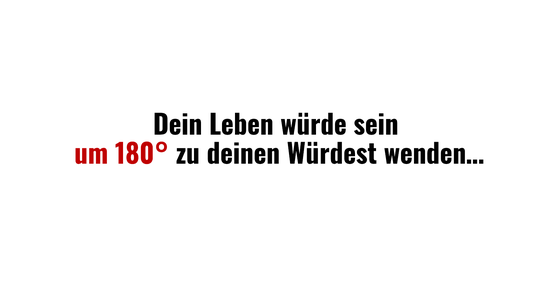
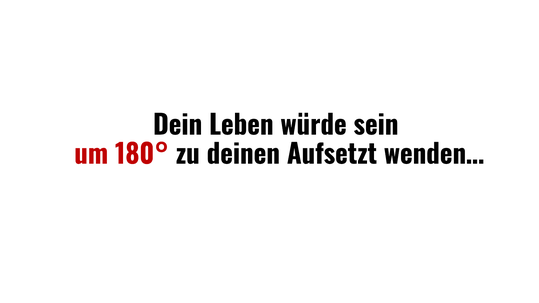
Würdest: Würdest -> Aufsetzt
